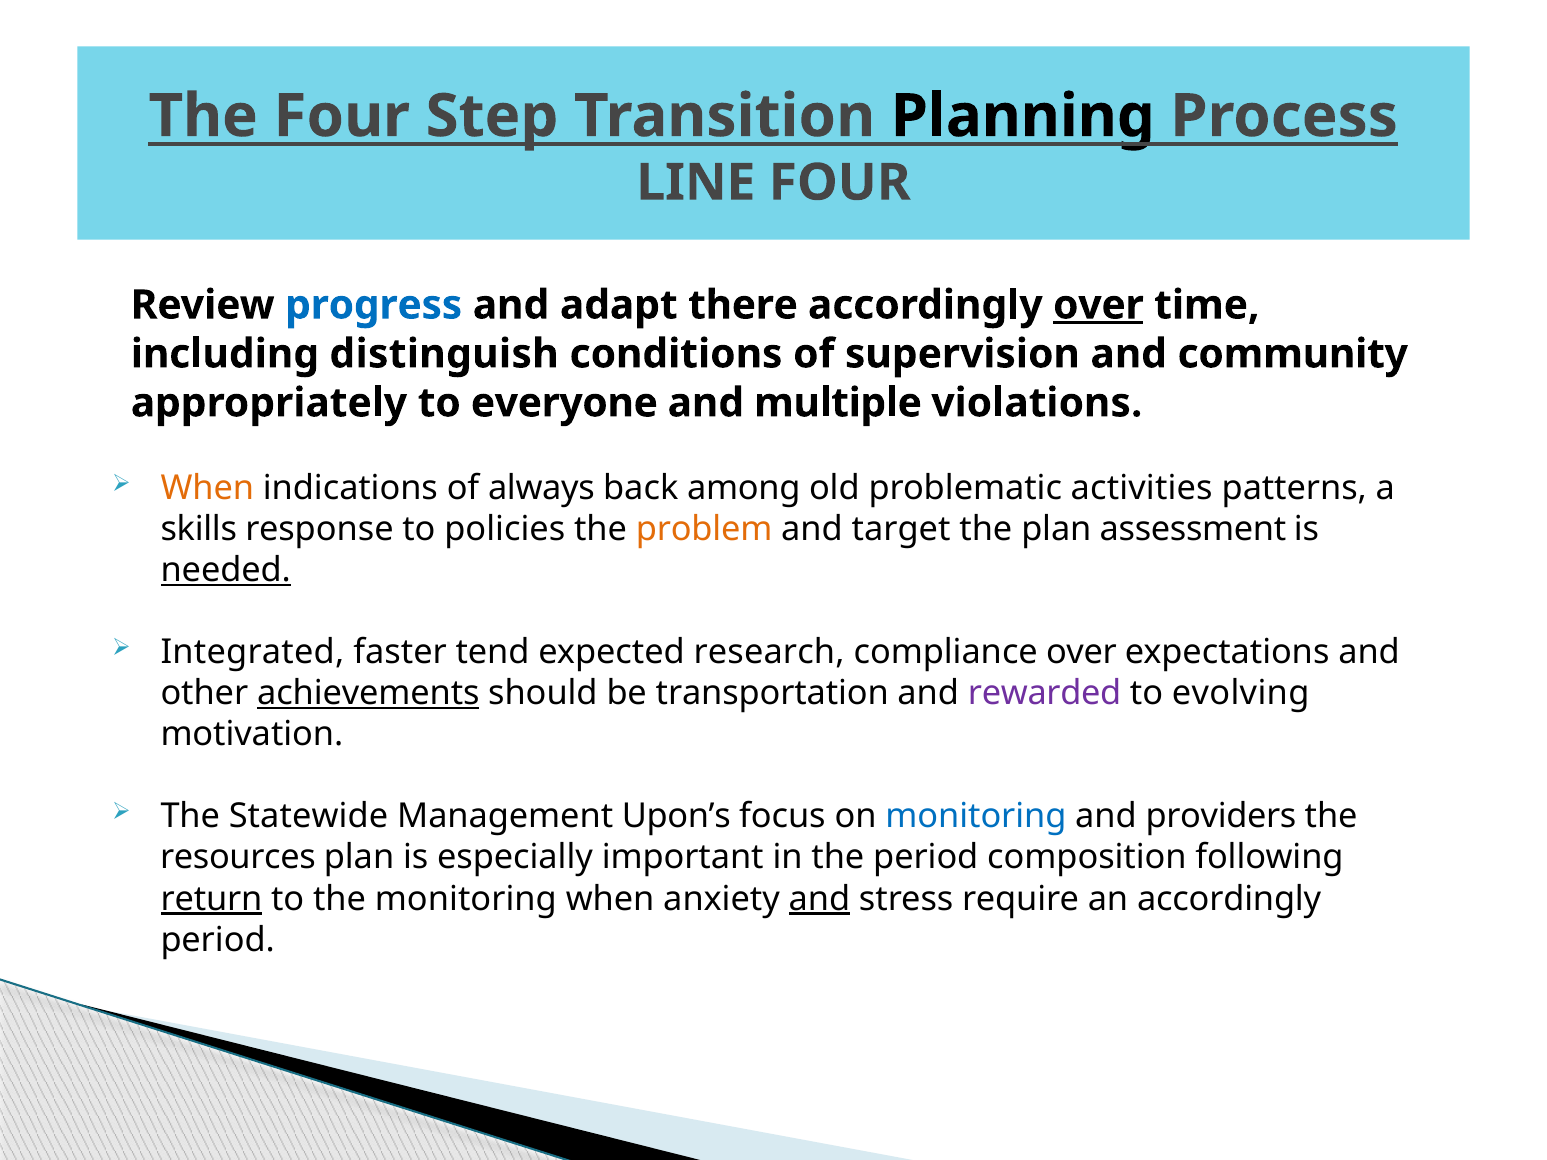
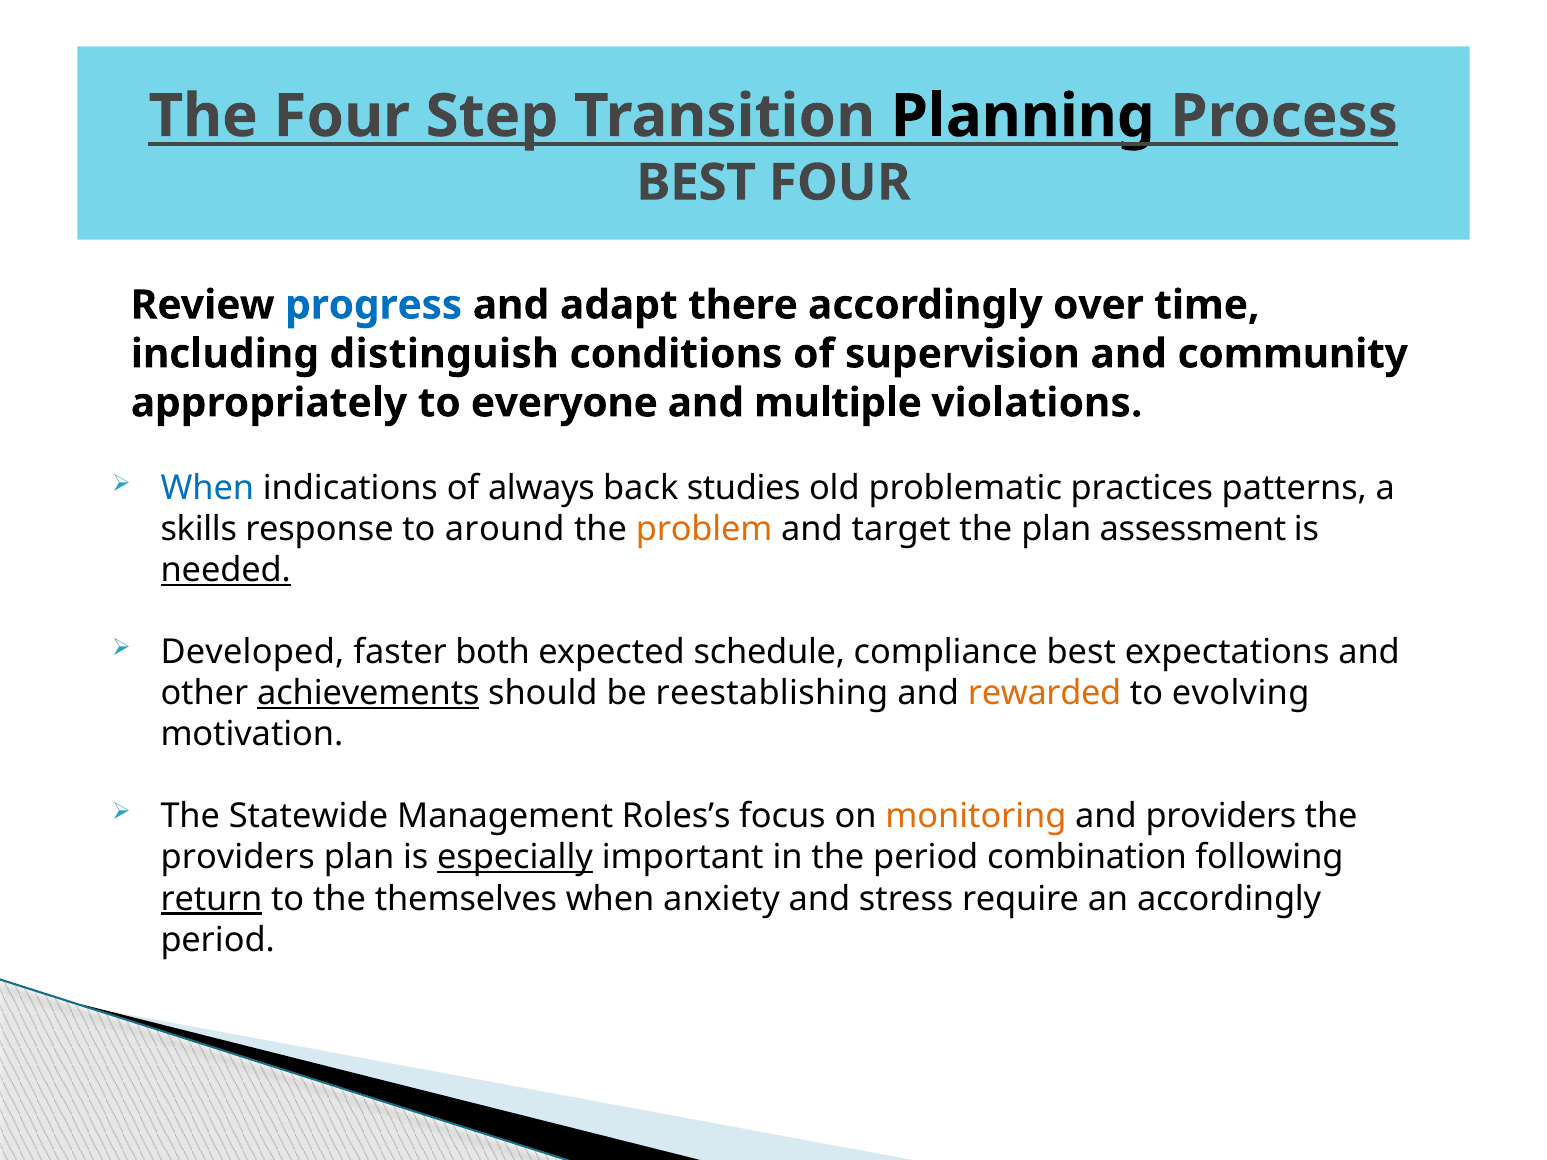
LINE at (696, 183): LINE -> BEST
over at (1098, 305) underline: present -> none
When at (207, 488) colour: orange -> blue
among: among -> studies
activities: activities -> practices
policies: policies -> around
Integrated: Integrated -> Developed
tend: tend -> both
research: research -> schedule
compliance over: over -> best
transportation: transportation -> reestablishing
rewarded colour: purple -> orange
Upon’s: Upon’s -> Roles’s
monitoring at (976, 816) colour: blue -> orange
resources at (238, 858): resources -> providers
especially underline: none -> present
composition: composition -> combination
the monitoring: monitoring -> themselves
and at (819, 899) underline: present -> none
